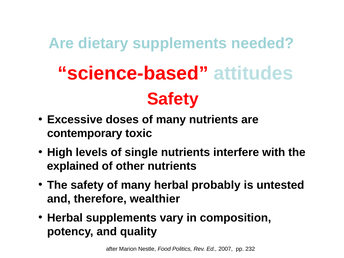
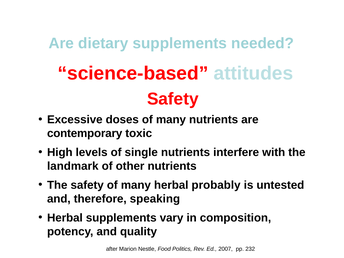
explained: explained -> landmark
wealthier: wealthier -> speaking
